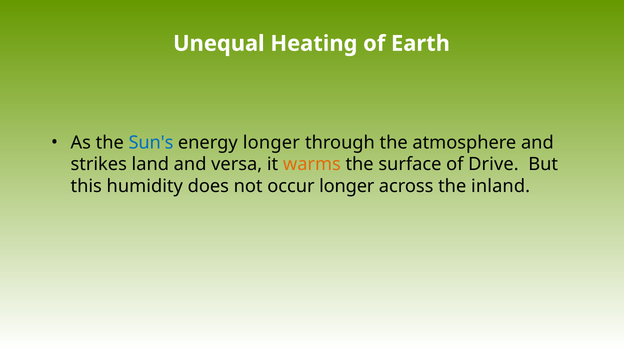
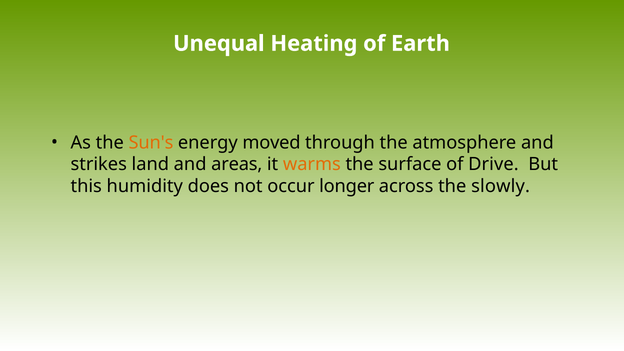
Sun's colour: blue -> orange
energy longer: longer -> moved
versa: versa -> areas
inland: inland -> slowly
